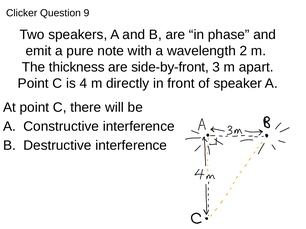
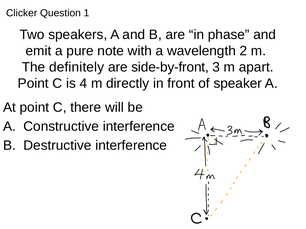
9: 9 -> 1
thickness: thickness -> definitely
